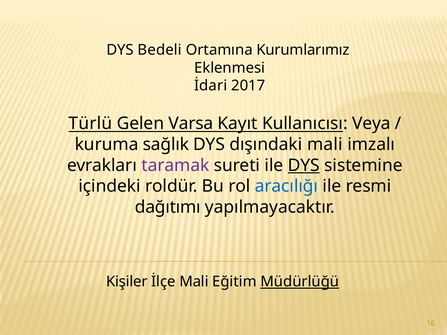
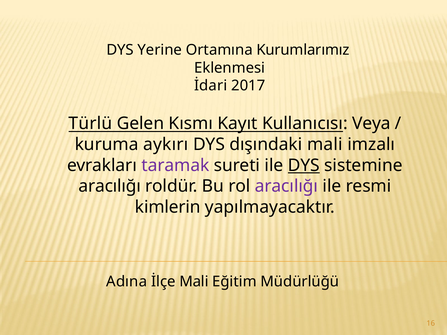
Bedeli: Bedeli -> Yerine
Varsa: Varsa -> Kısmı
sağlık: sağlık -> aykırı
içindeki at (110, 186): içindeki -> aracılığı
aracılığı at (286, 186) colour: blue -> purple
dağıtımı: dağıtımı -> kimlerin
Kişiler: Kişiler -> Adına
Müdürlüğü underline: present -> none
